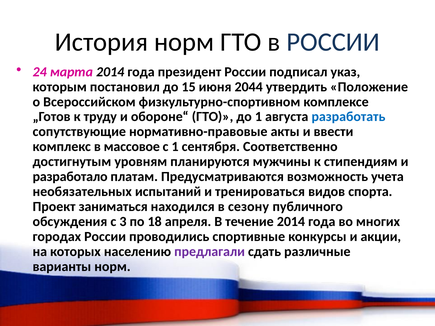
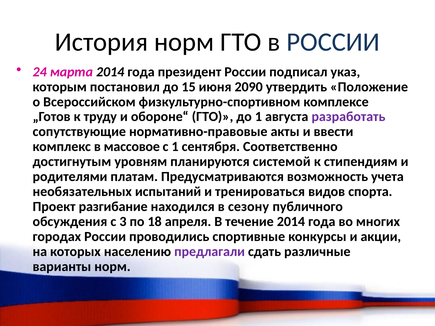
2044: 2044 -> 2090
разработать colour: blue -> purple
мужчины: мужчины -> системой
разработало: разработало -> родителями
заниматься: заниматься -> разгибание
